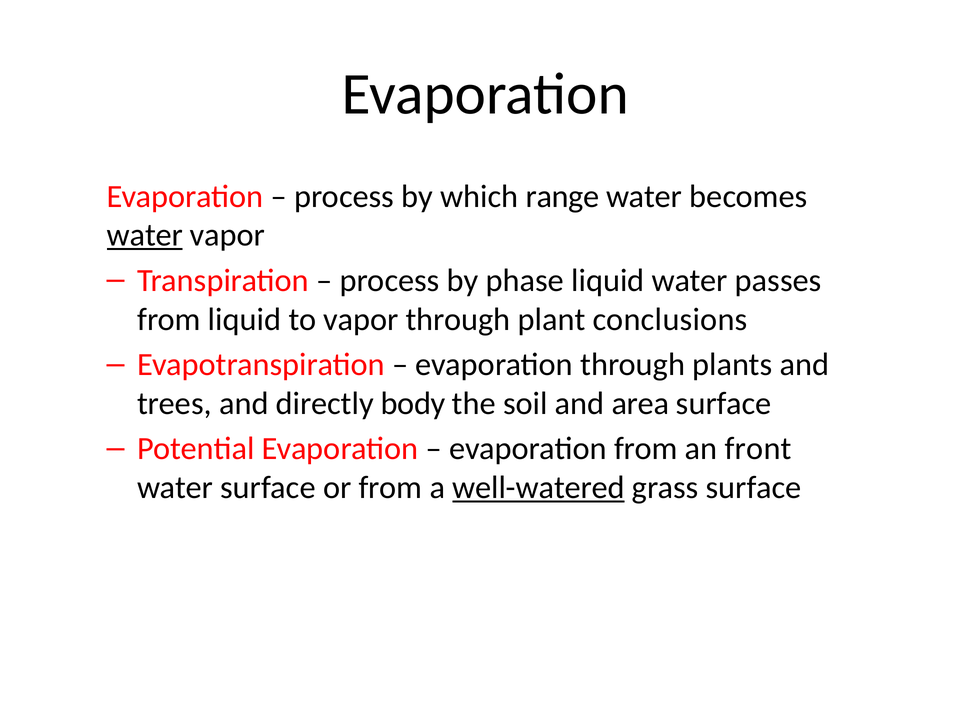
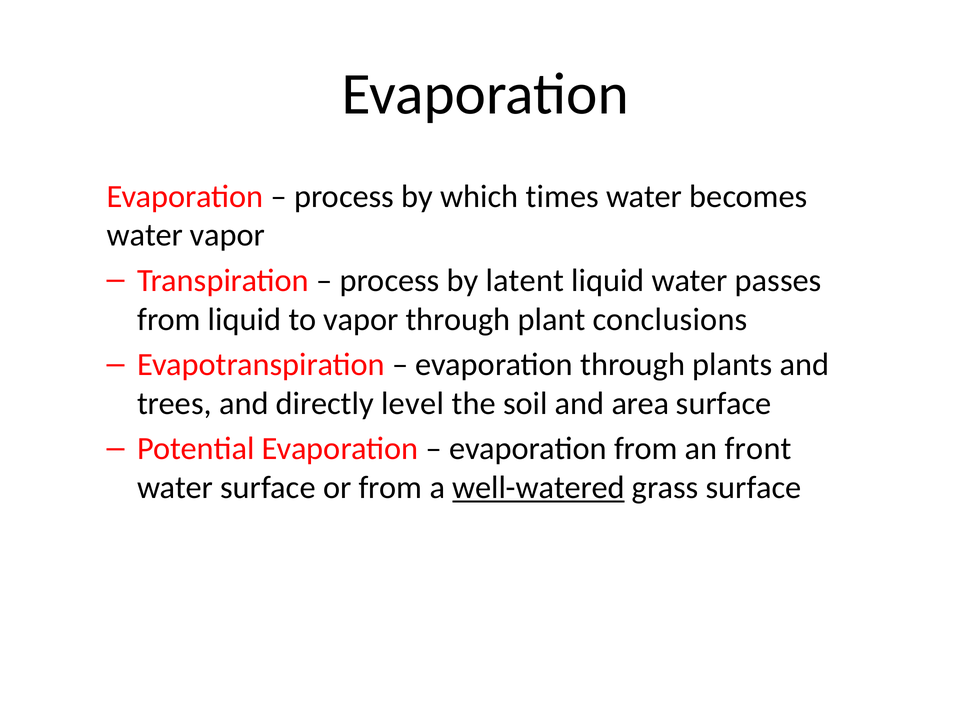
range: range -> times
water at (145, 235) underline: present -> none
phase: phase -> latent
body: body -> level
